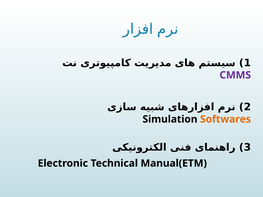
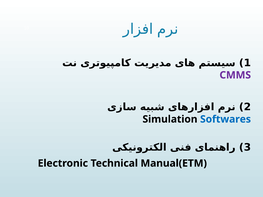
Softwares colour: orange -> blue
